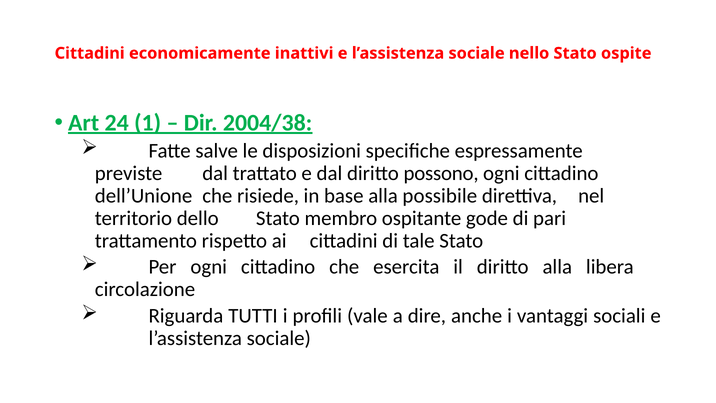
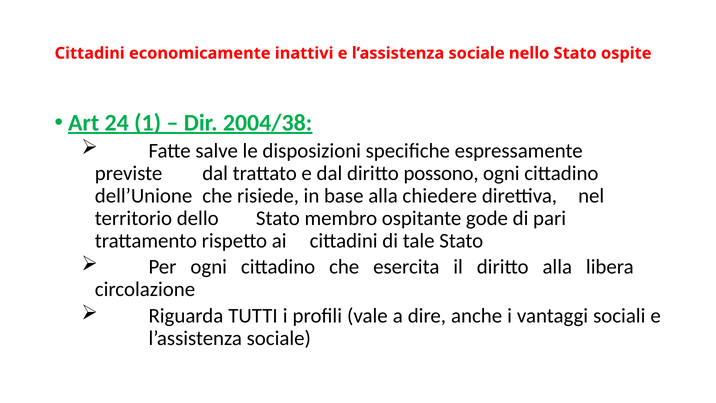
possibile: possibile -> chiedere
